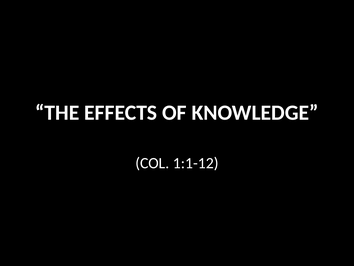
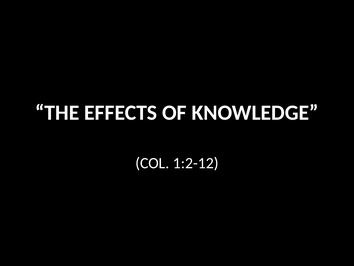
1:1-12: 1:1-12 -> 1:2-12
